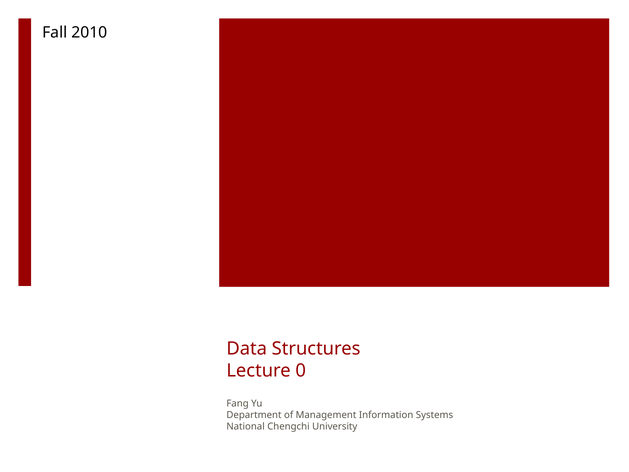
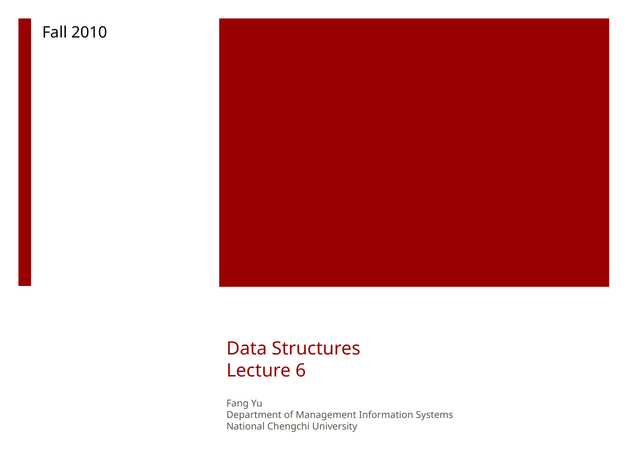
0: 0 -> 6
